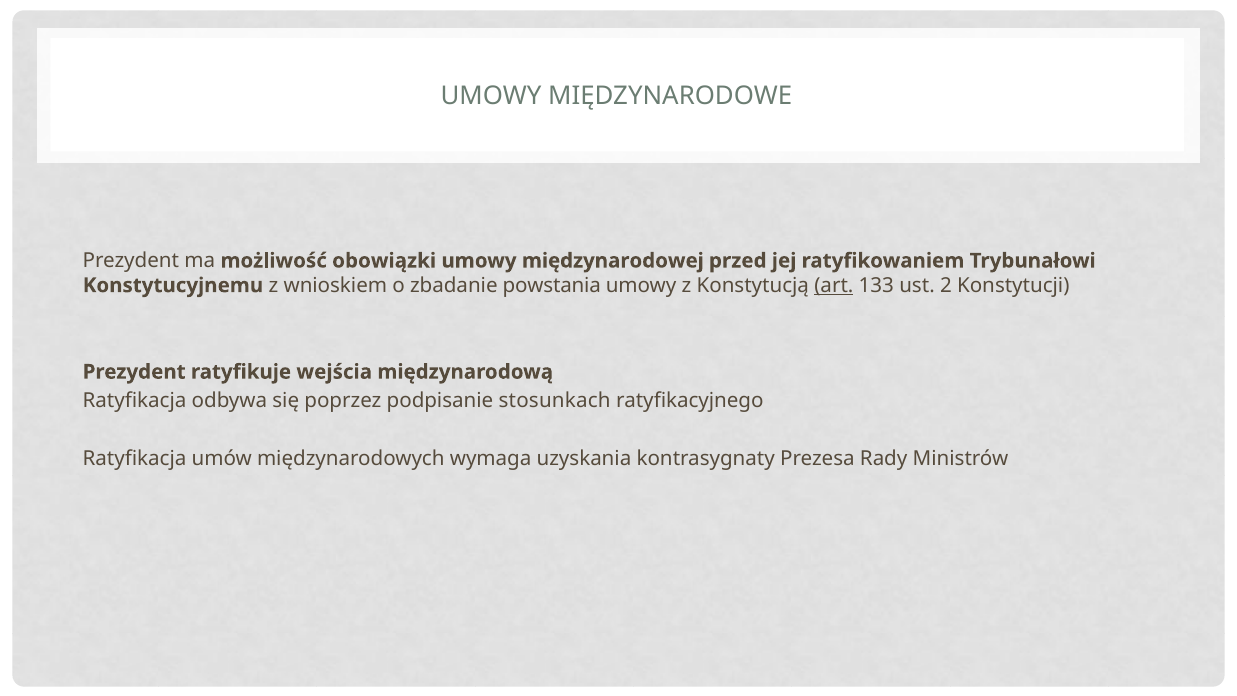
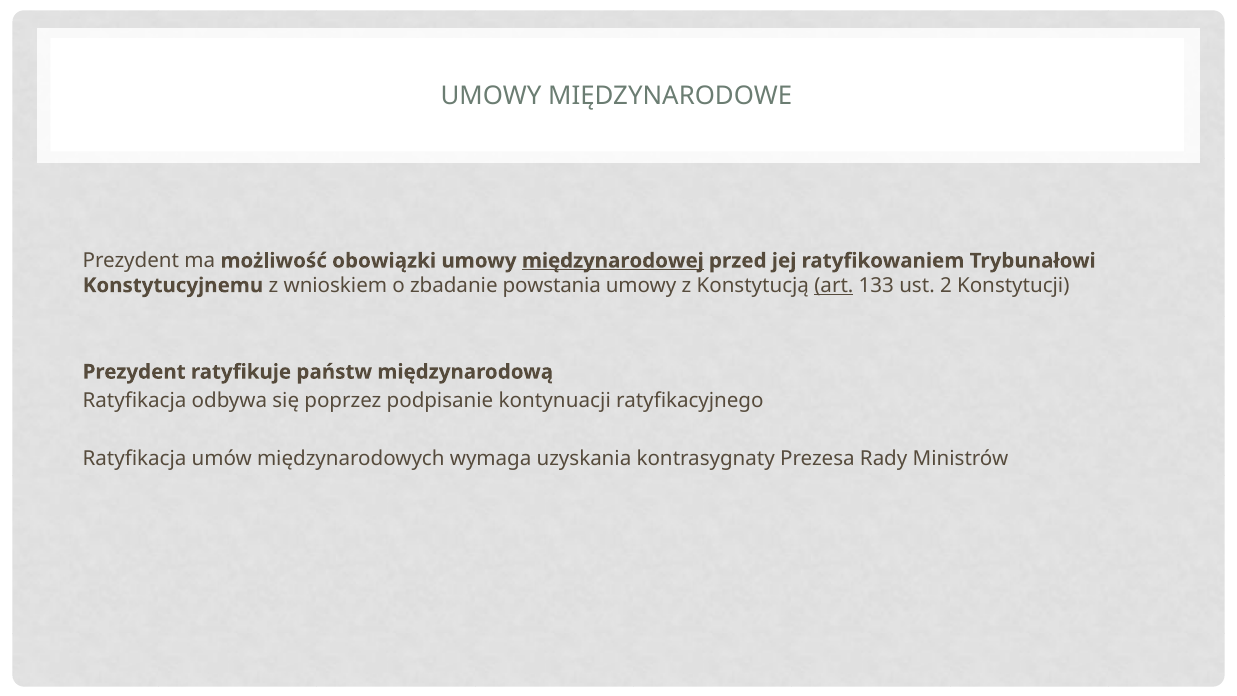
międzynarodowej underline: none -> present
wejścia: wejścia -> państw
stosunkach: stosunkach -> kontynuacji
